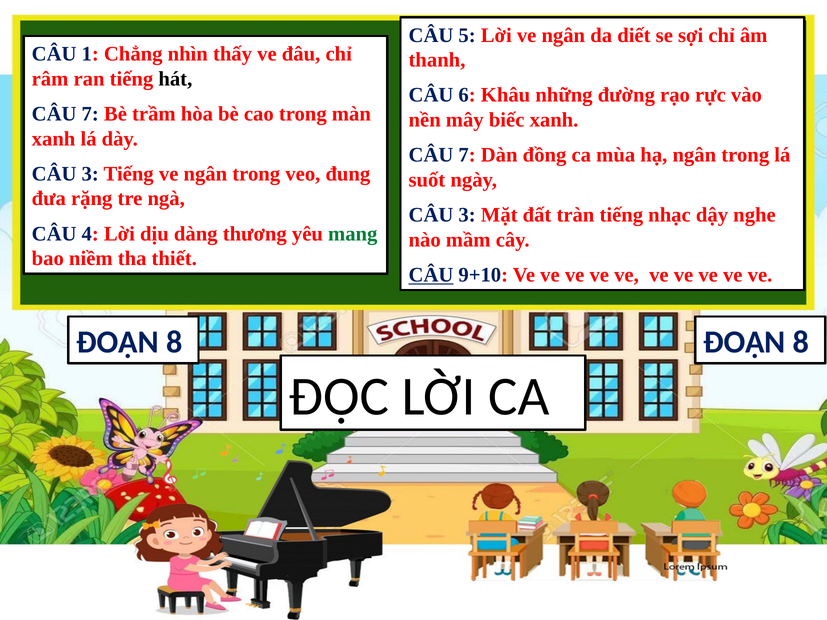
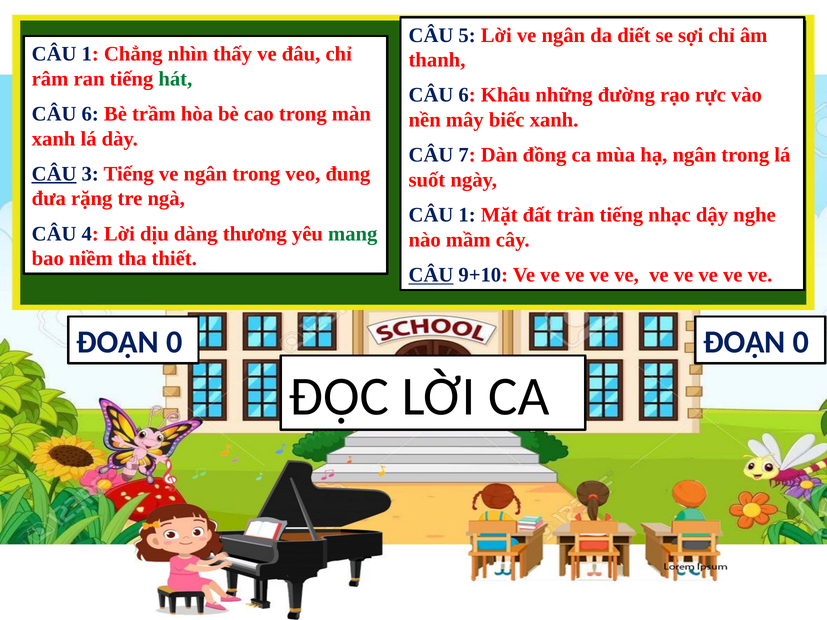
hát colour: black -> green
7 at (90, 114): 7 -> 6
CÂU at (54, 174) underline: none -> present
3 at (467, 215): 3 -> 1
8 at (174, 342): 8 -> 0
8 at (801, 342): 8 -> 0
